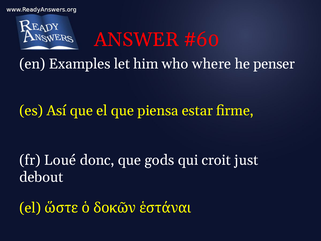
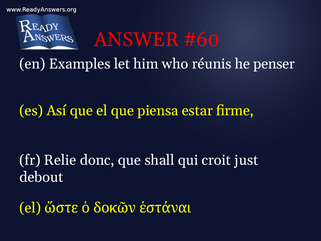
where: where -> réunis
Loué: Loué -> Relie
gods: gods -> shall
